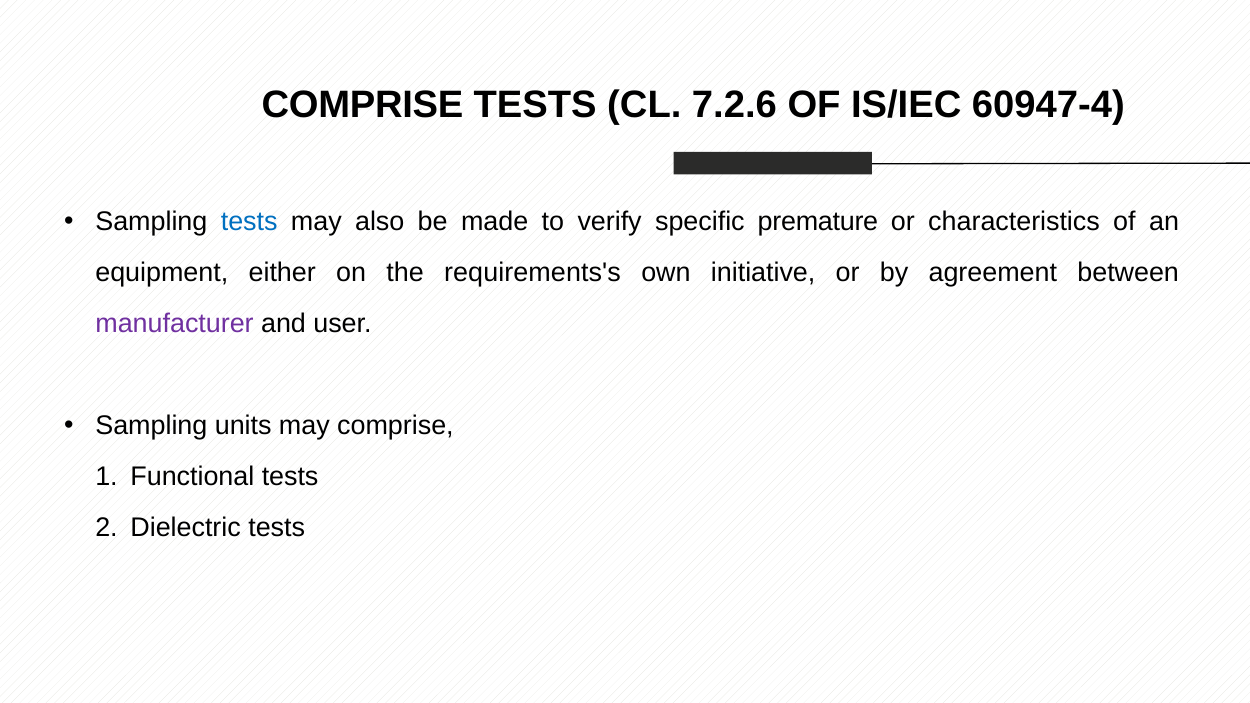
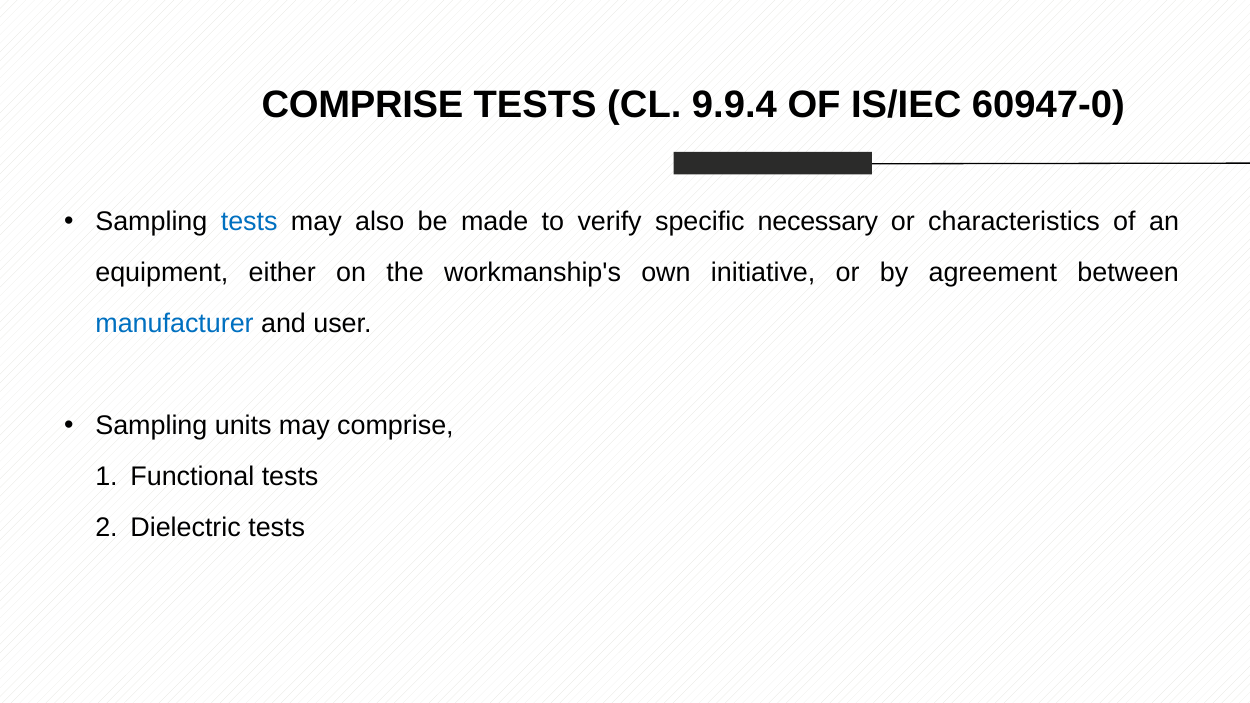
7.2.6: 7.2.6 -> 9.9.4
60947-4: 60947-4 -> 60947-0
premature: premature -> necessary
requirements's: requirements's -> workmanship's
manufacturer colour: purple -> blue
